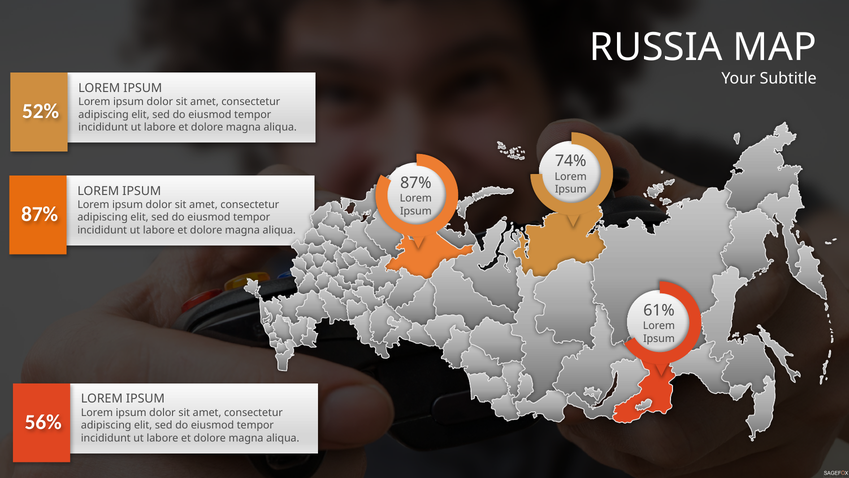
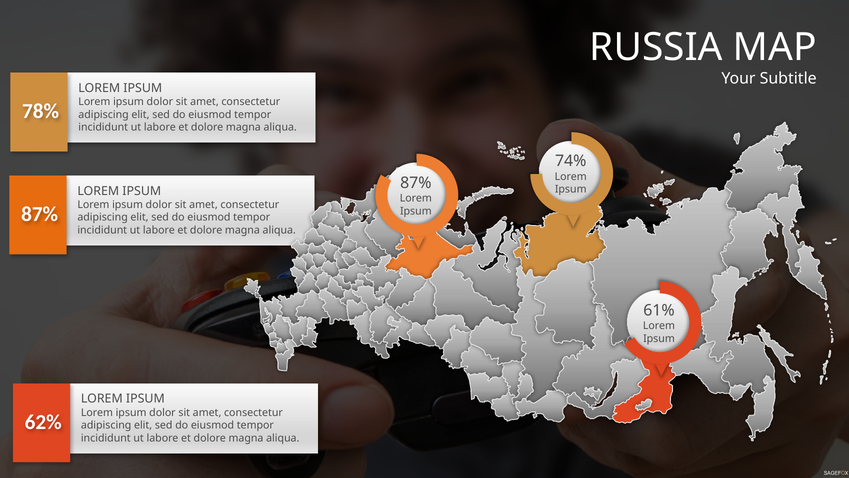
52%: 52% -> 78%
56%: 56% -> 62%
